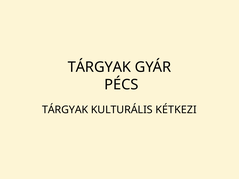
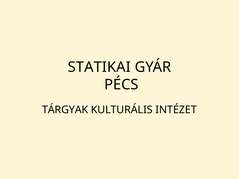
TÁRGYAK at (99, 67): TÁRGYAK -> STATIKAI
KÉTKEZI: KÉTKEZI -> INTÉZET
